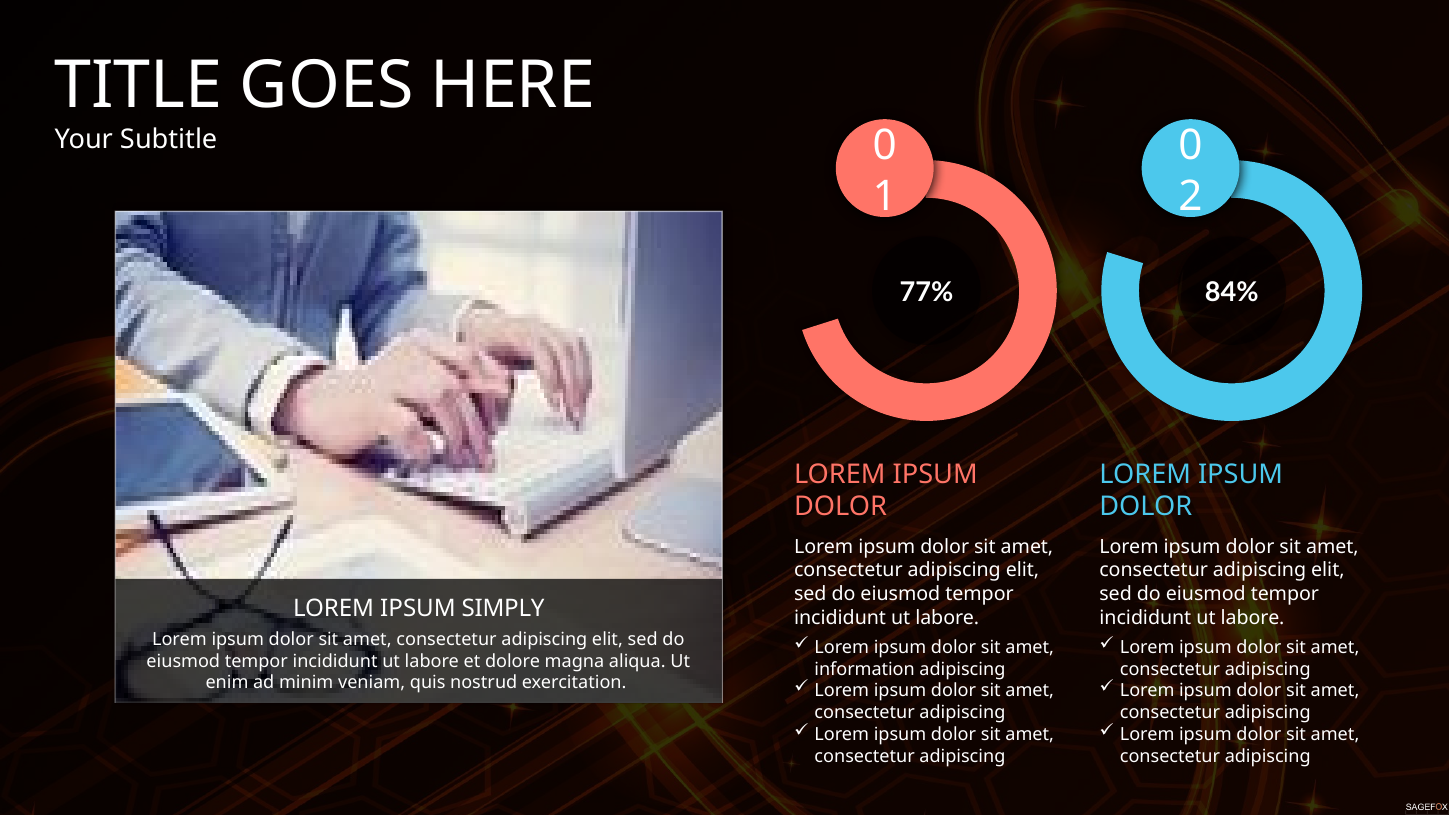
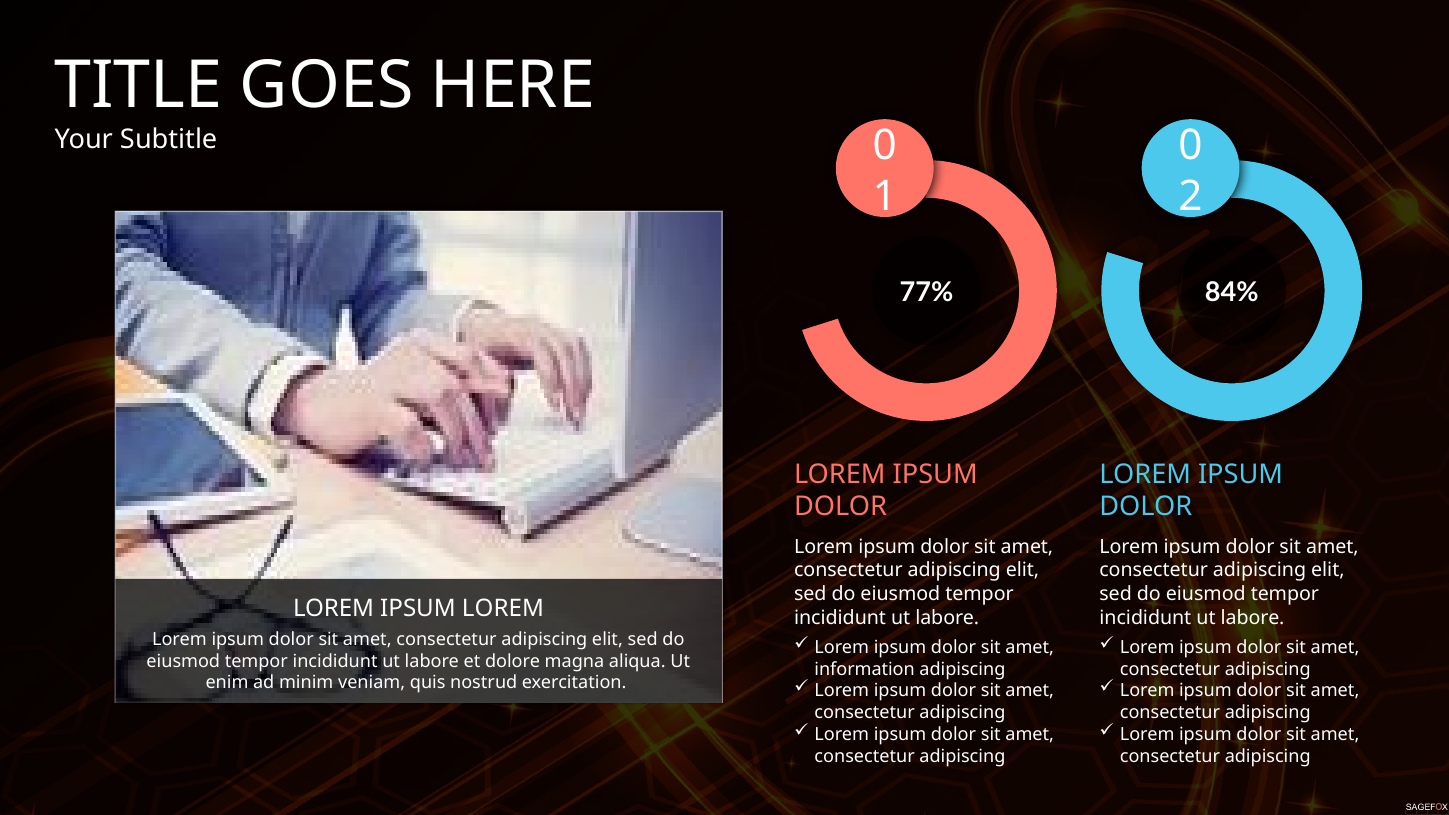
IPSUM SIMPLY: SIMPLY -> LOREM
